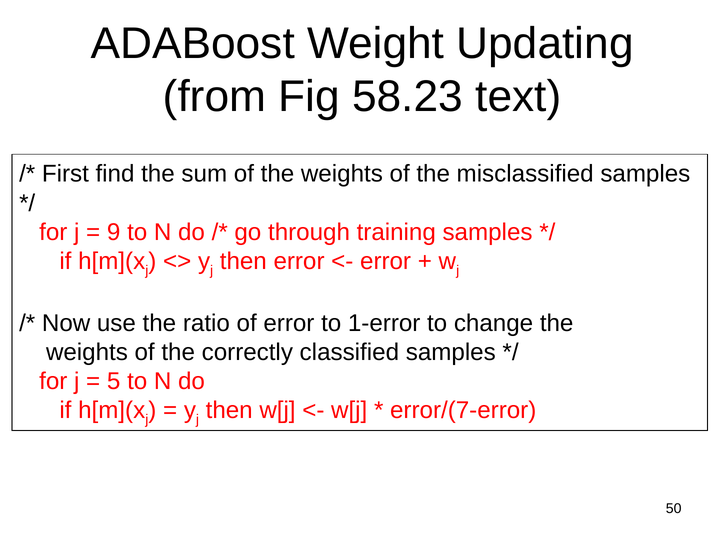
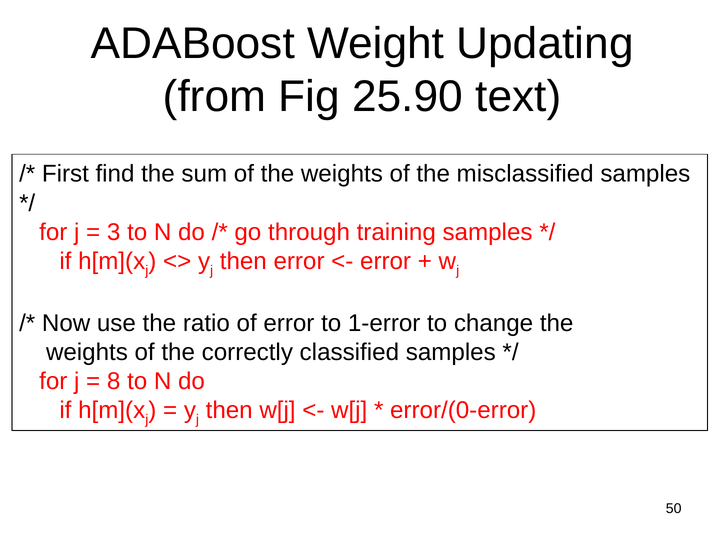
58.23: 58.23 -> 25.90
9: 9 -> 3
5: 5 -> 8
error/(7-error: error/(7-error -> error/(0-error
